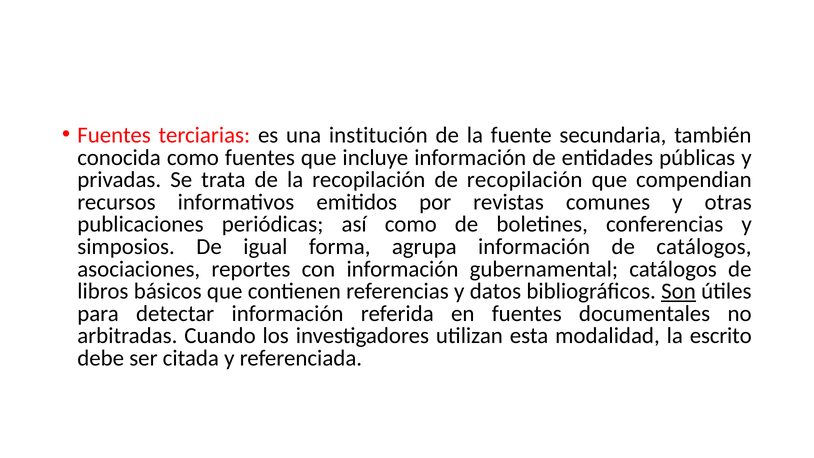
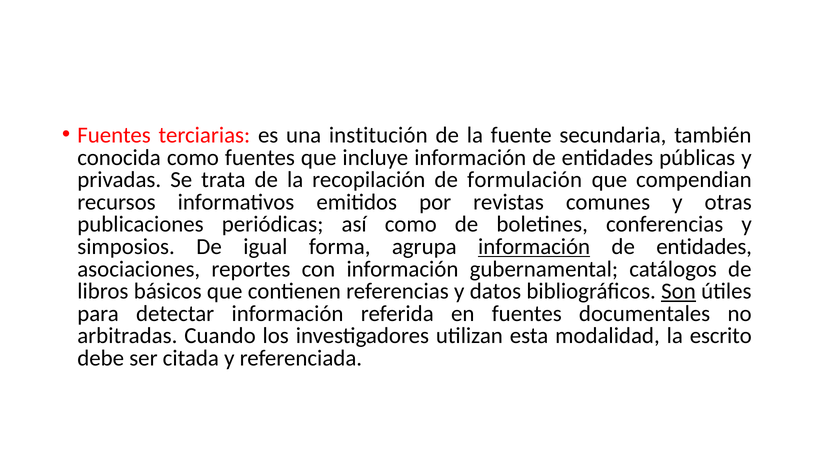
de recopilación: recopilación -> formulación
información at (534, 247) underline: none -> present
catálogos at (704, 247): catálogos -> entidades
